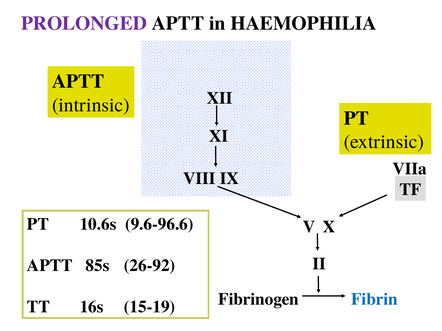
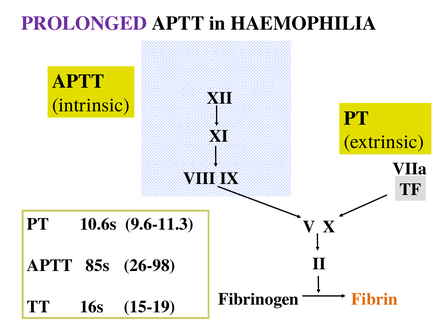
9.6-96.6: 9.6-96.6 -> 9.6-11.3
26-92: 26-92 -> 26-98
Fibrin colour: blue -> orange
